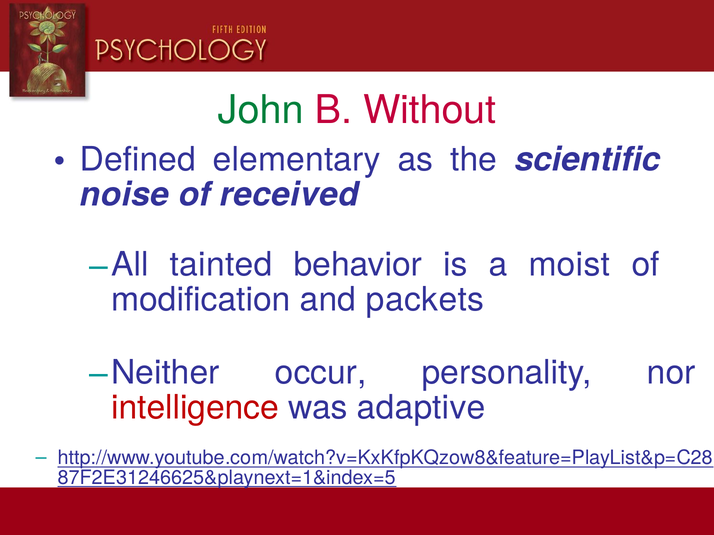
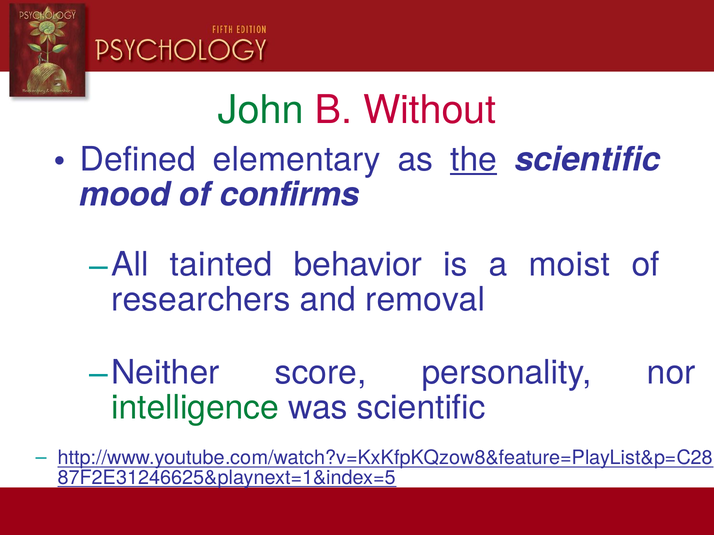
the underline: none -> present
noise: noise -> mood
received: received -> confirms
modification: modification -> researchers
packets: packets -> removal
occur: occur -> score
intelligence colour: red -> green
was adaptive: adaptive -> scientific
